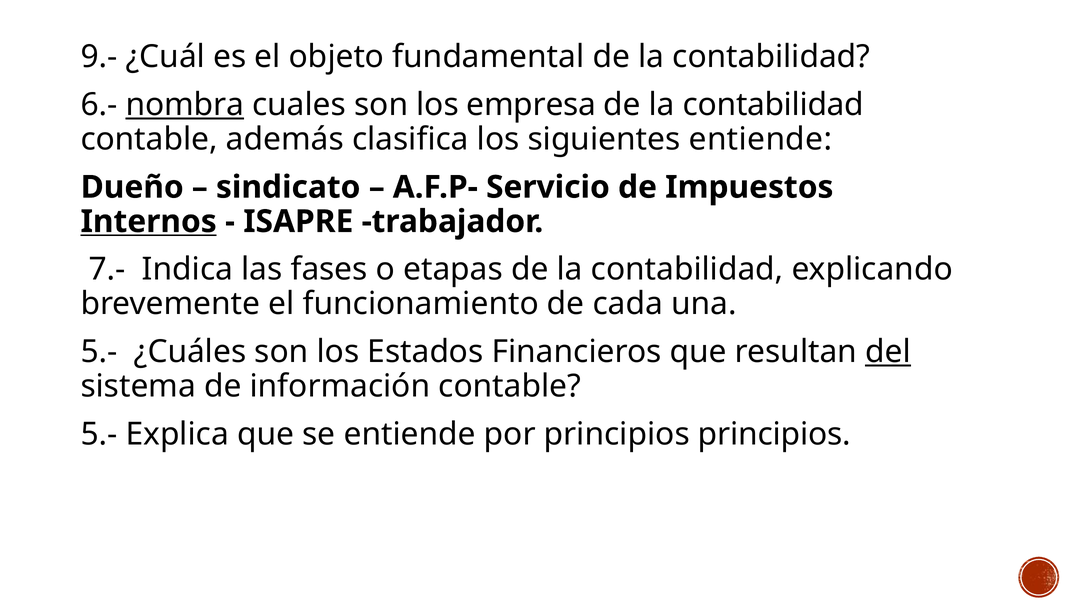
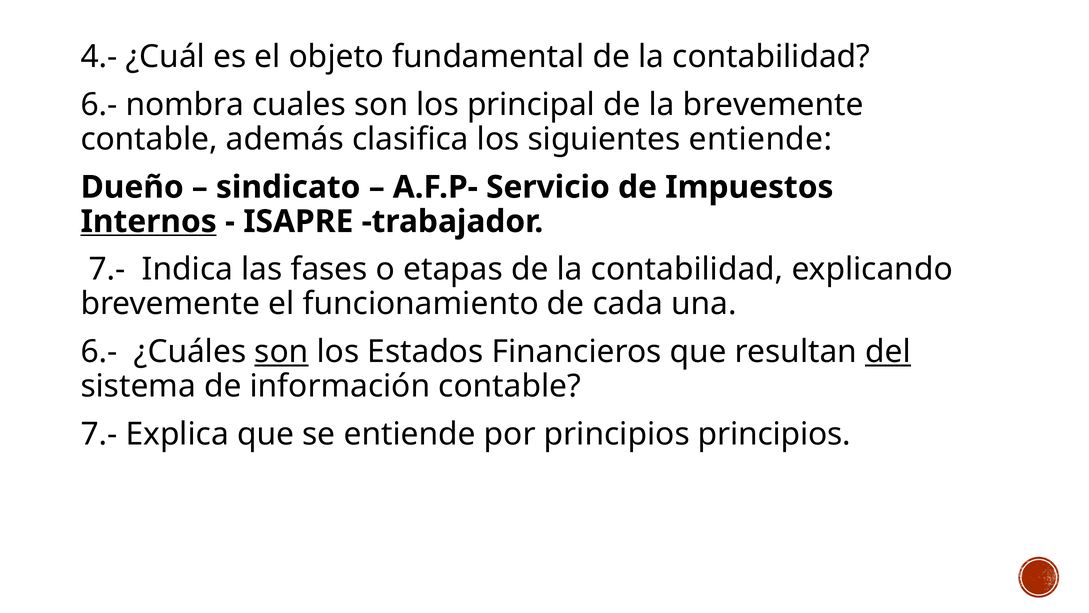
9.-: 9.- -> 4.-
nombra underline: present -> none
empresa: empresa -> principal
contabilidad at (773, 105): contabilidad -> brevemente
5.- at (99, 352): 5.- -> 6.-
son at (281, 352) underline: none -> present
5.- at (99, 434): 5.- -> 7.-
